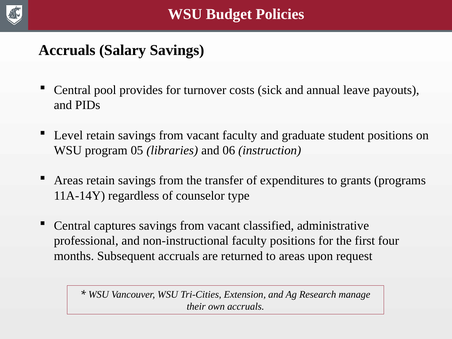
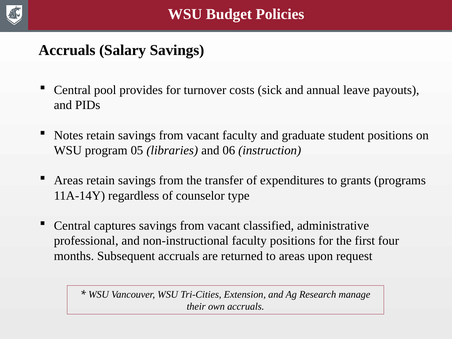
Level: Level -> Notes
